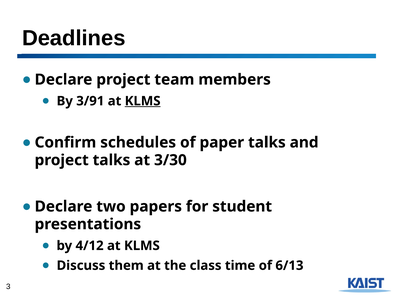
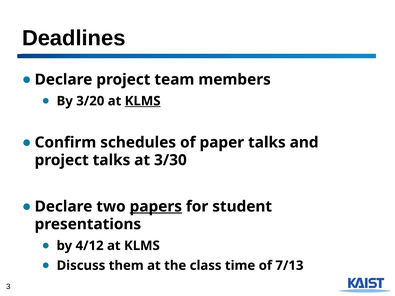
3/91: 3/91 -> 3/20
papers underline: none -> present
6/13: 6/13 -> 7/13
